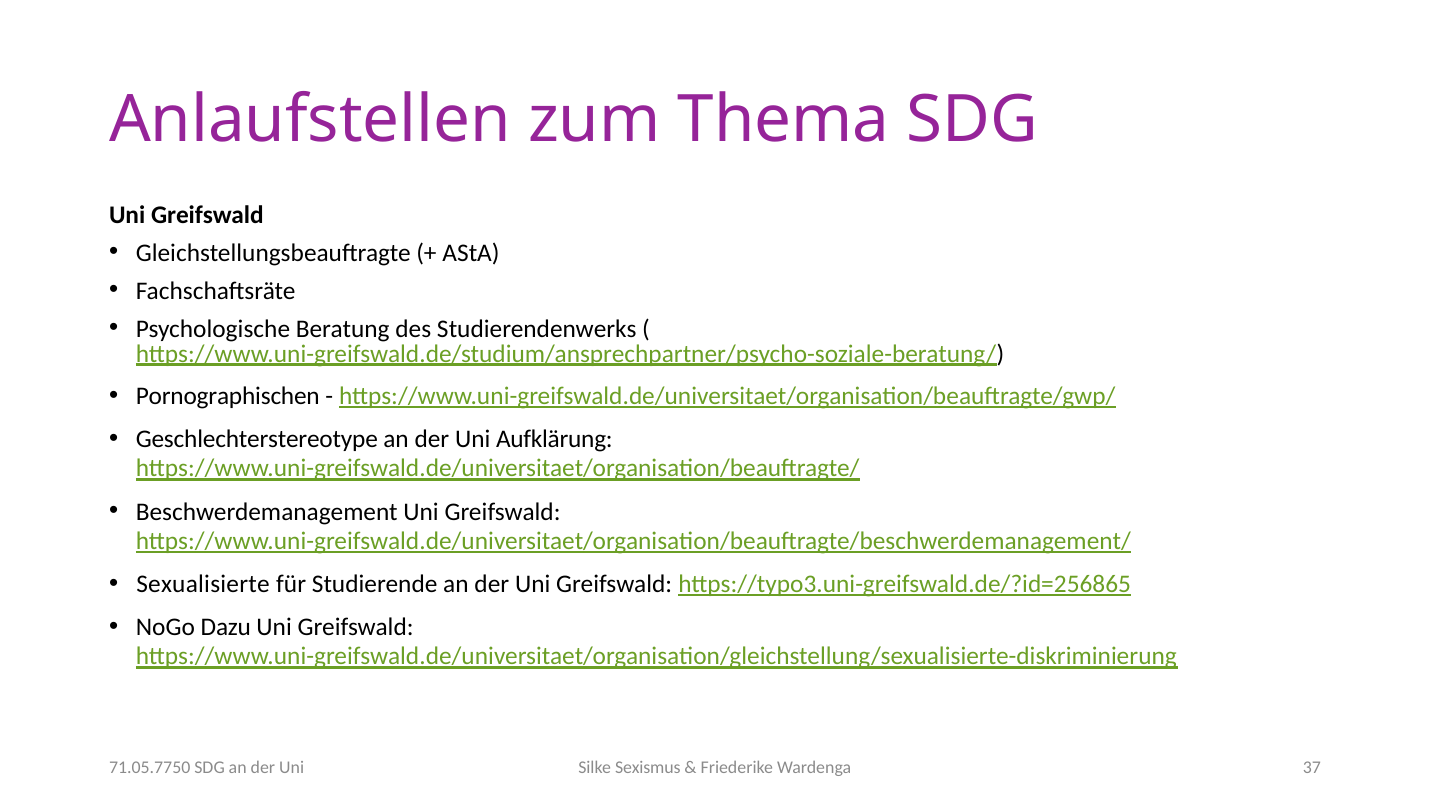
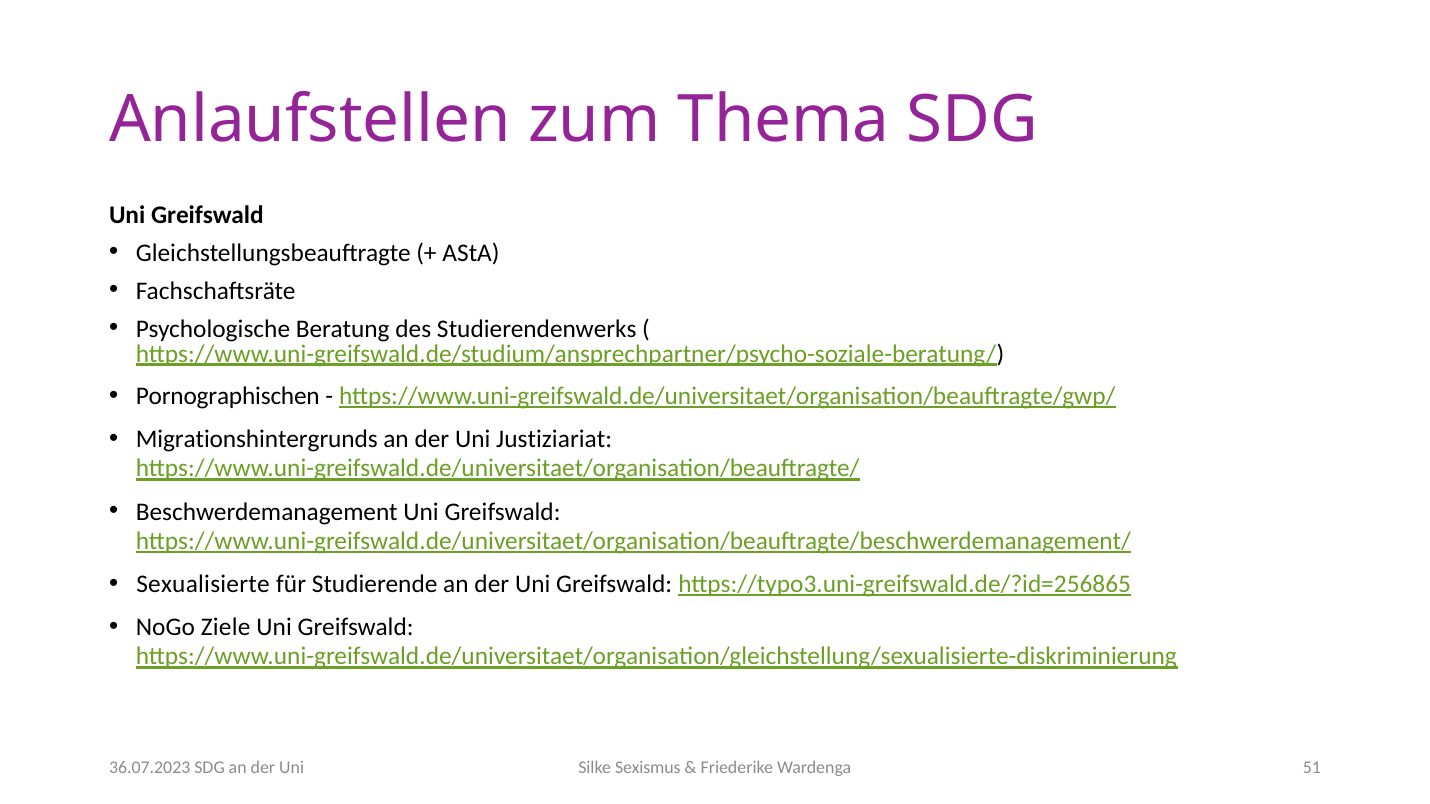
Geschlechterstereotype: Geschlechterstereotype -> Migrationshintergrunds
Aufklärung: Aufklärung -> Justiziariat
Dazu: Dazu -> Ziele
37: 37 -> 51
71.05.7750: 71.05.7750 -> 36.07.2023
